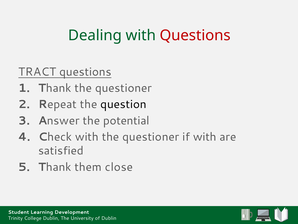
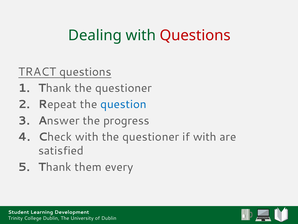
question colour: black -> blue
potential: potential -> progress
close: close -> every
